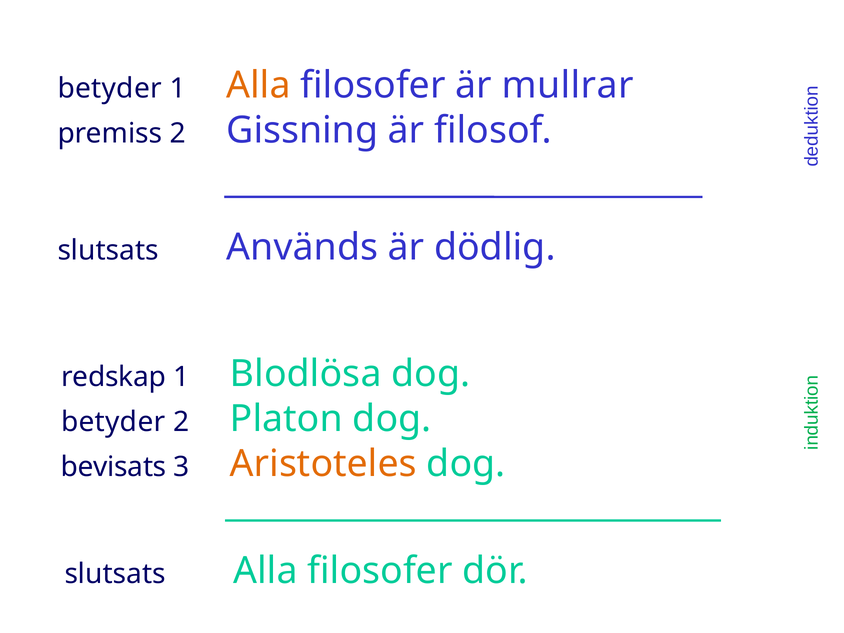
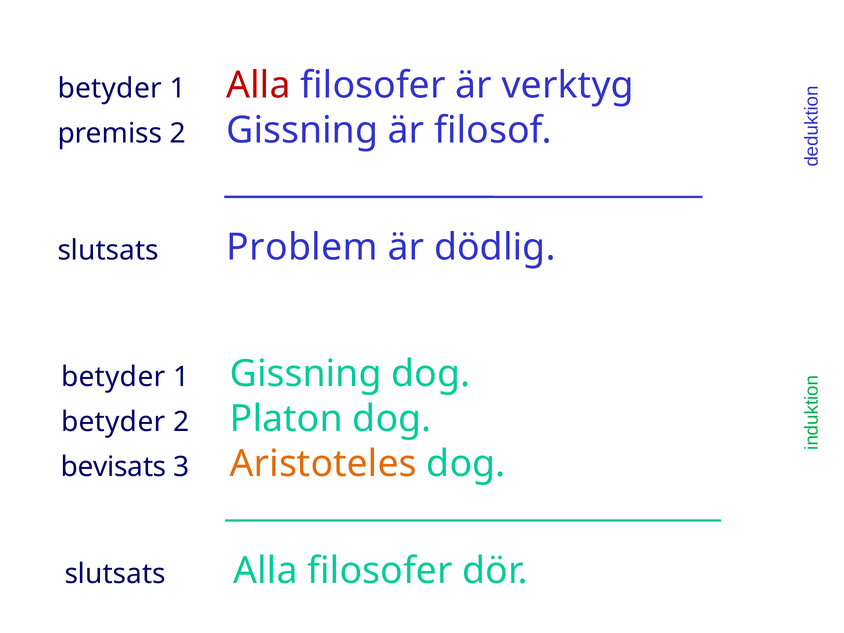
Alla at (259, 86) colour: orange -> red
mullrar: mullrar -> verktyg
Används: Används -> Problem
redskap at (114, 377): redskap -> betyder
1 Blodlösa: Blodlösa -> Gissning
